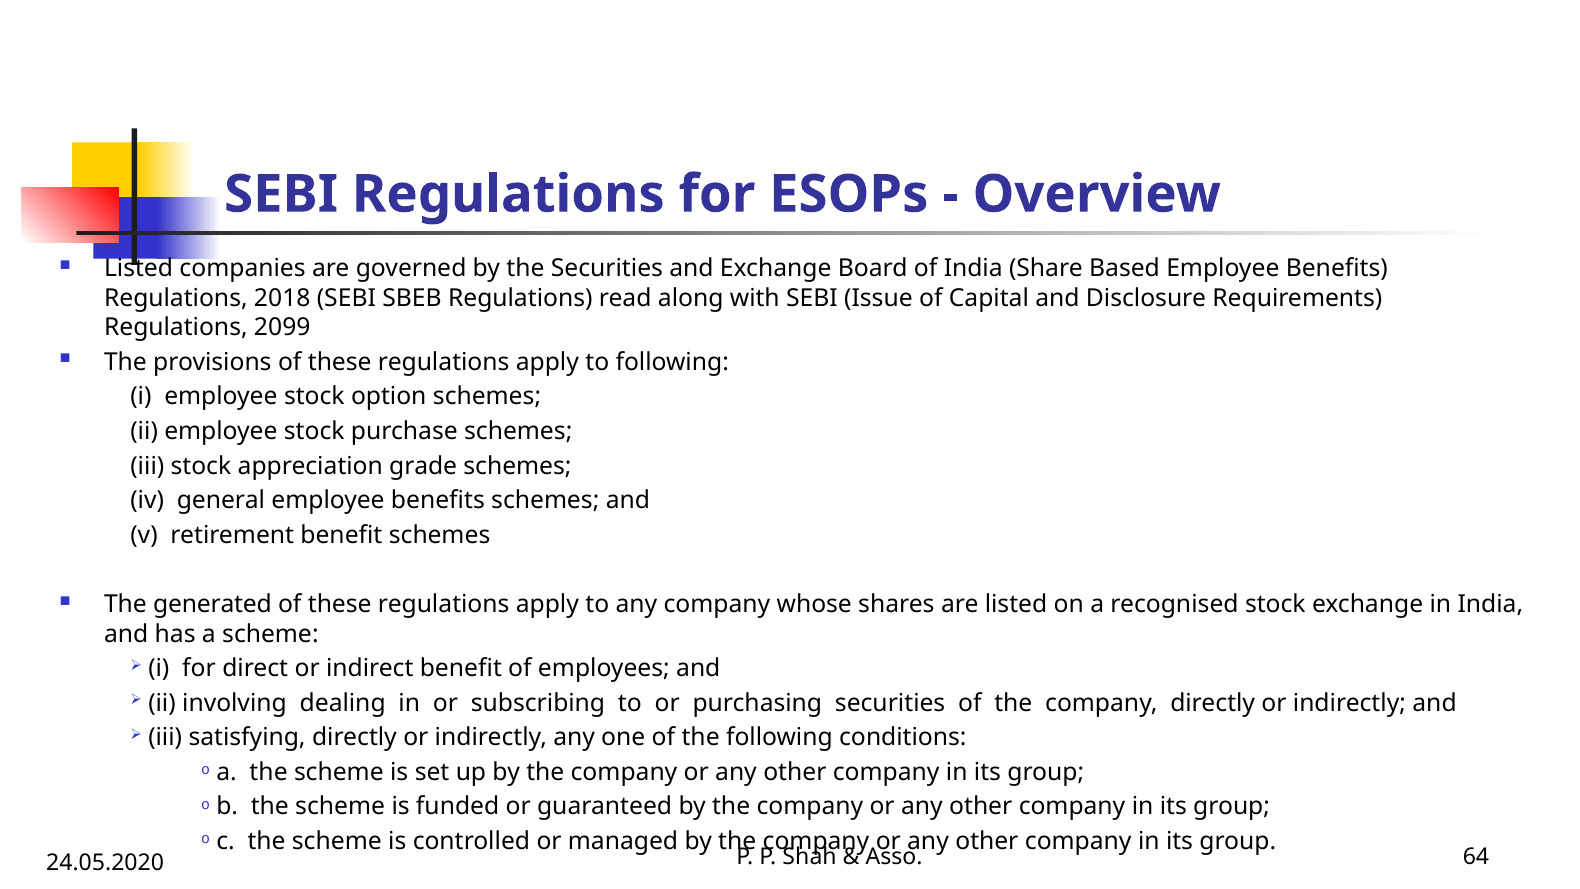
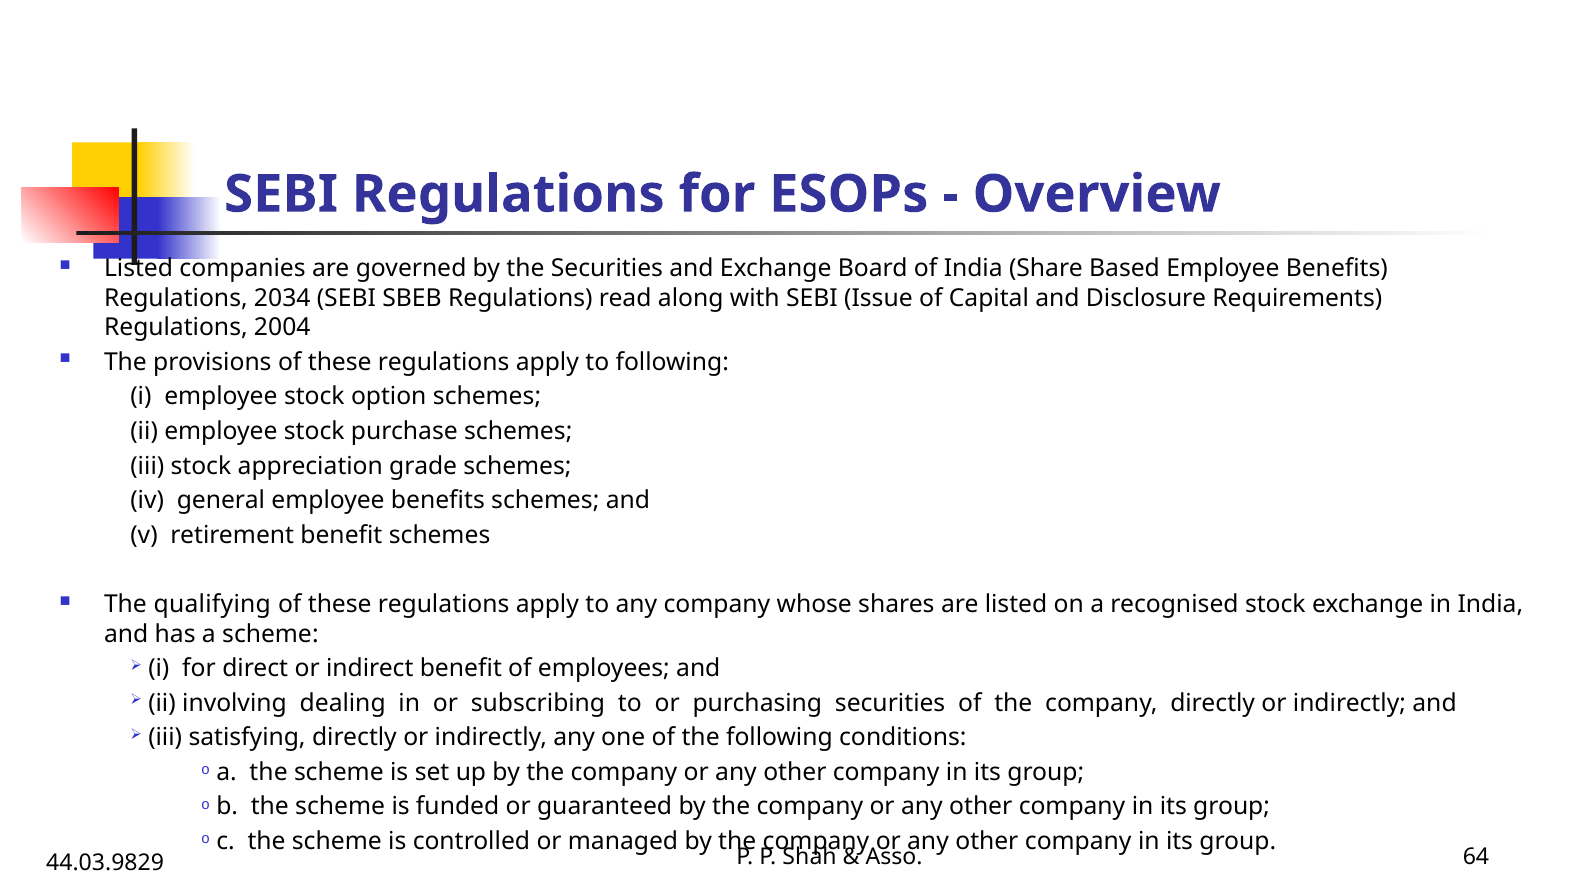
2018: 2018 -> 2034
2099: 2099 -> 2004
generated: generated -> qualifying
24.05.2020: 24.05.2020 -> 44.03.9829
